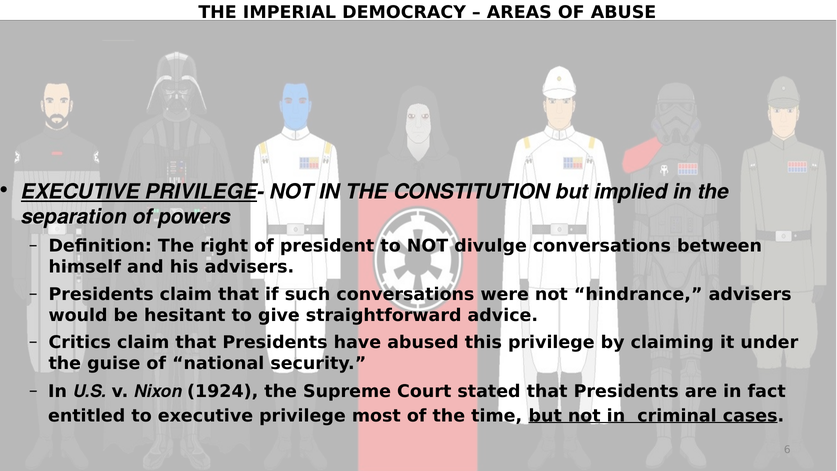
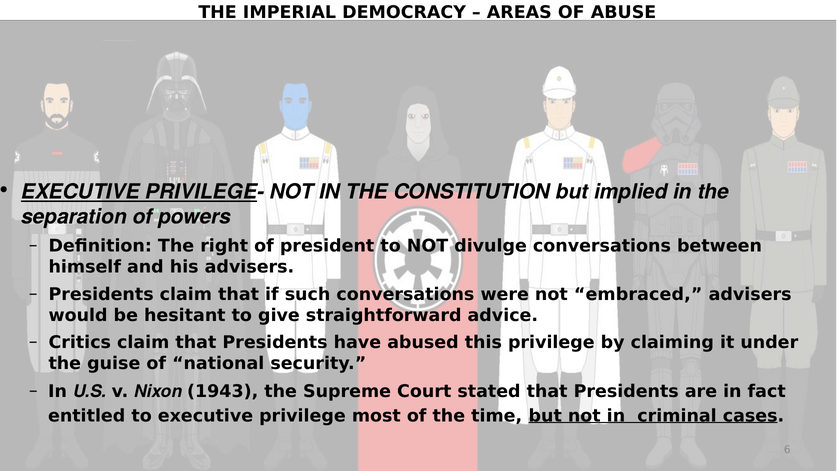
hindrance: hindrance -> embraced
1924: 1924 -> 1943
